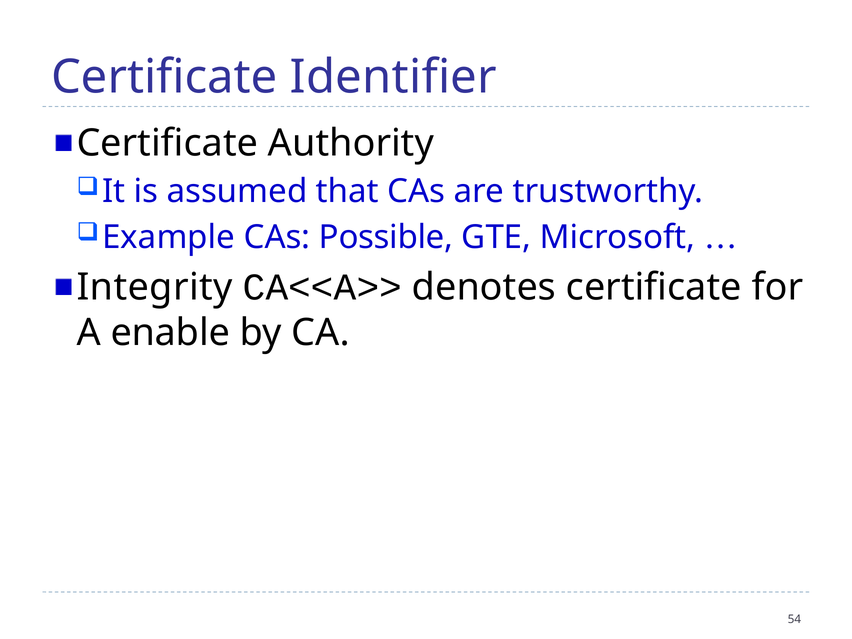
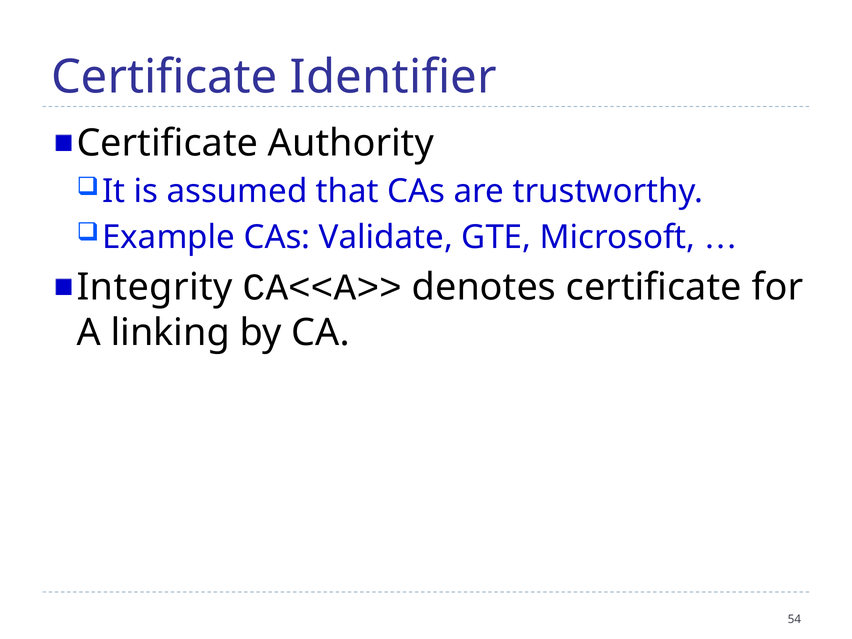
Possible: Possible -> Validate
enable: enable -> linking
